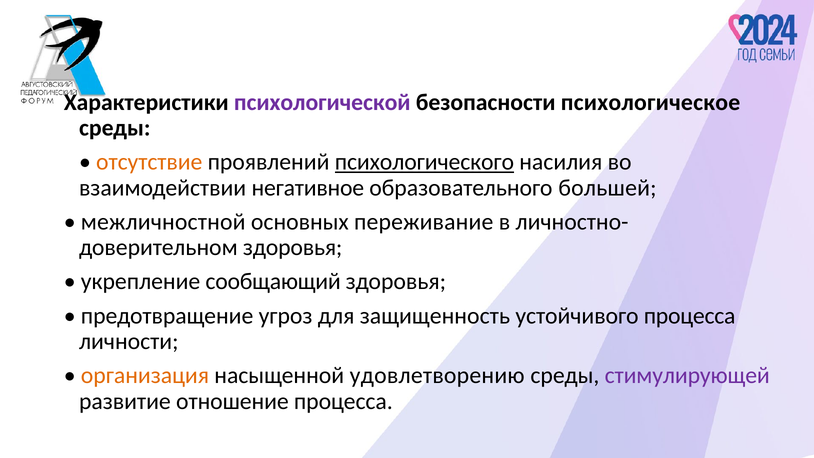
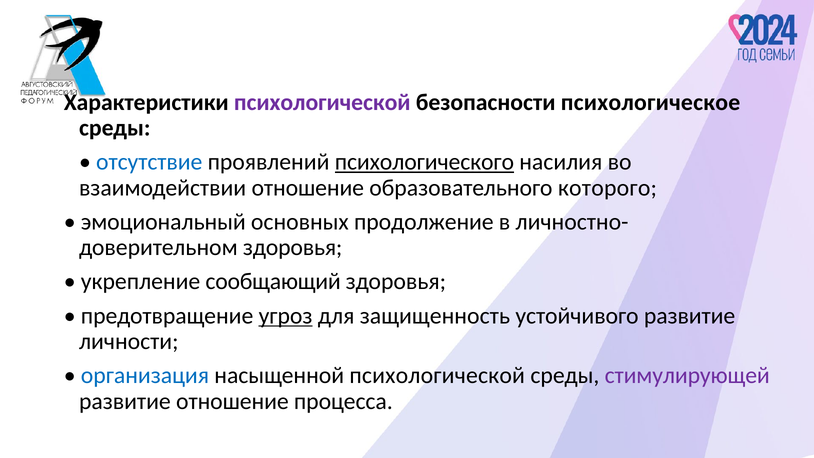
отсутствие colour: orange -> blue
взаимодействии негативное: негативное -> отношение
большей: большей -> которого
межличностной: межличностной -> эмоциональный
переживание: переживание -> продолжение
угроз underline: none -> present
устойчивого процесса: процесса -> развитие
организация colour: orange -> blue
насыщенной удовлетворению: удовлетворению -> психологической
